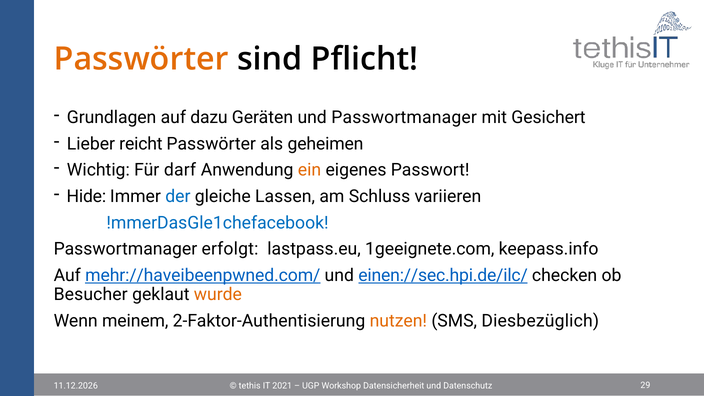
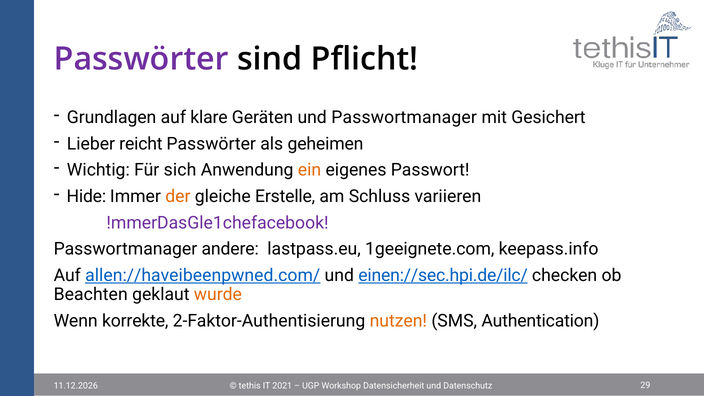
Passwörter at (141, 59) colour: orange -> purple
dazu: dazu -> klare
darf: darf -> sich
der colour: blue -> orange
Lassen: Lassen -> Erstelle
!mmerDasGle1chefacebook colour: blue -> purple
erfolgt: erfolgt -> andere
mehr://haveibeenpwned.com/: mehr://haveibeenpwned.com/ -> allen://haveibeenpwned.com/
Besucher: Besucher -> Beachten
meinem: meinem -> korrekte
Diesbezüglich: Diesbezüglich -> Authentication
